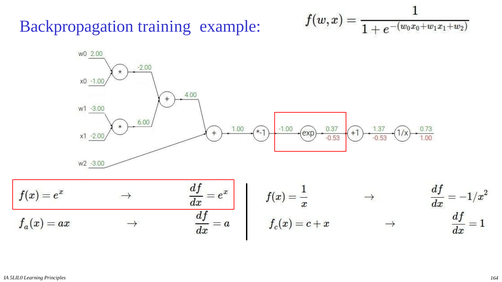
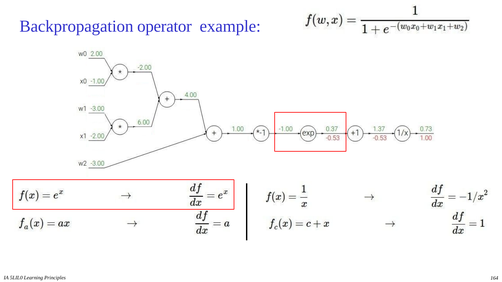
training: training -> operator
